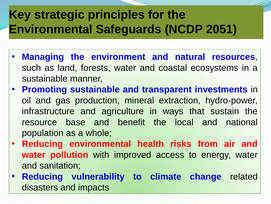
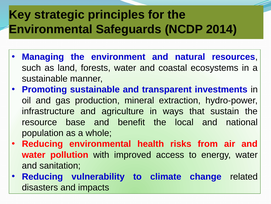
2051: 2051 -> 2014
